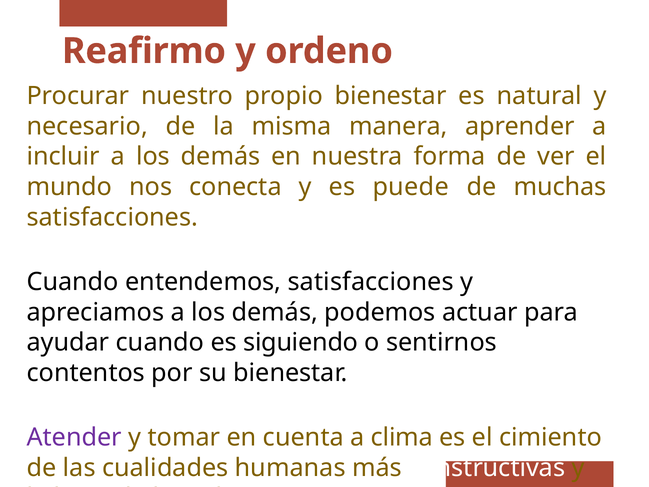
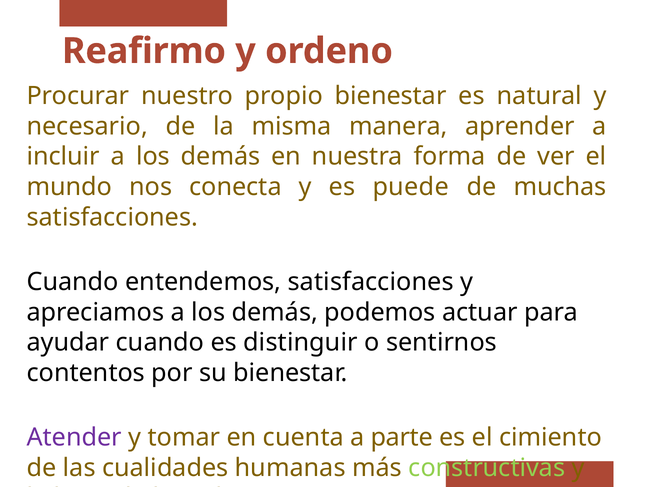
siguiendo: siguiendo -> distinguir
clima: clima -> parte
constructivas colour: white -> light green
